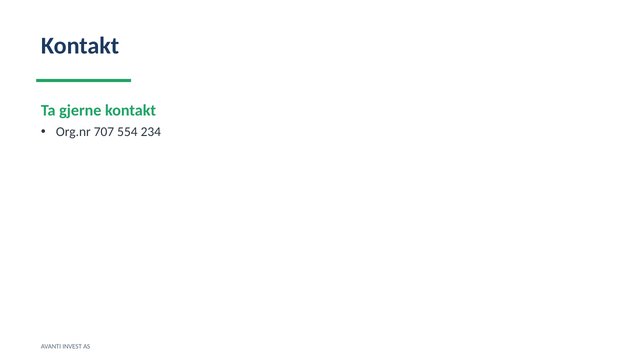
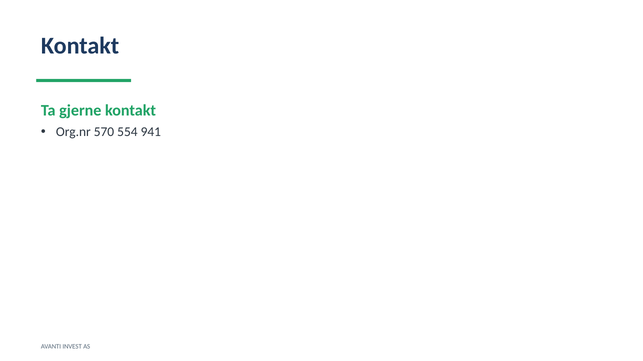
707: 707 -> 570
234: 234 -> 941
